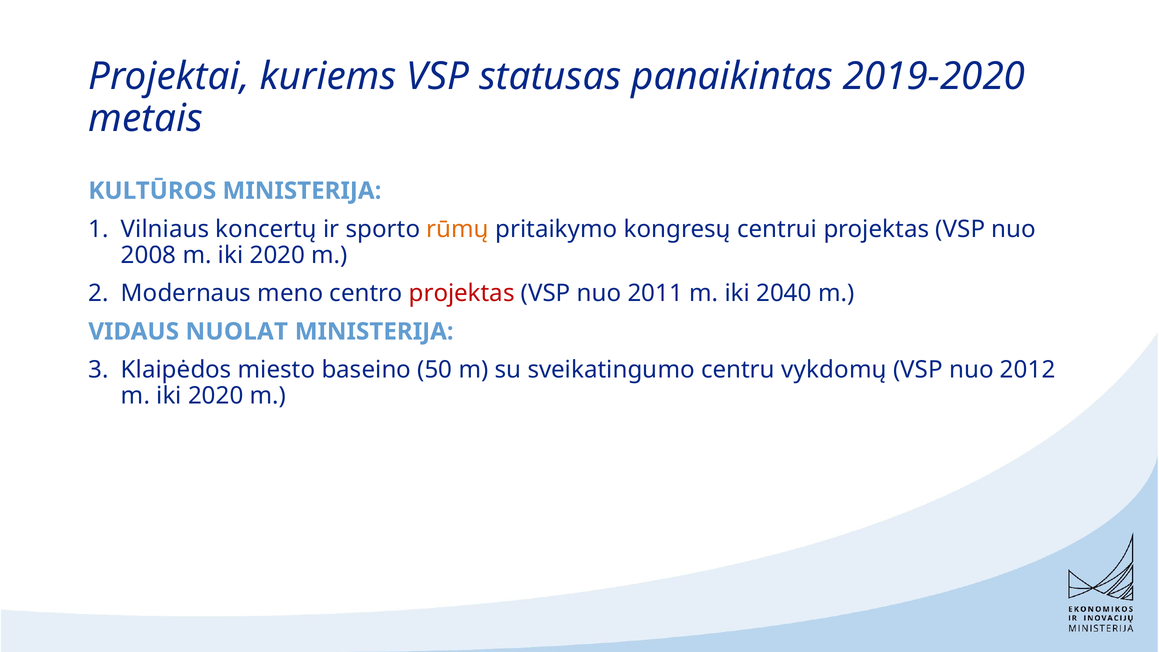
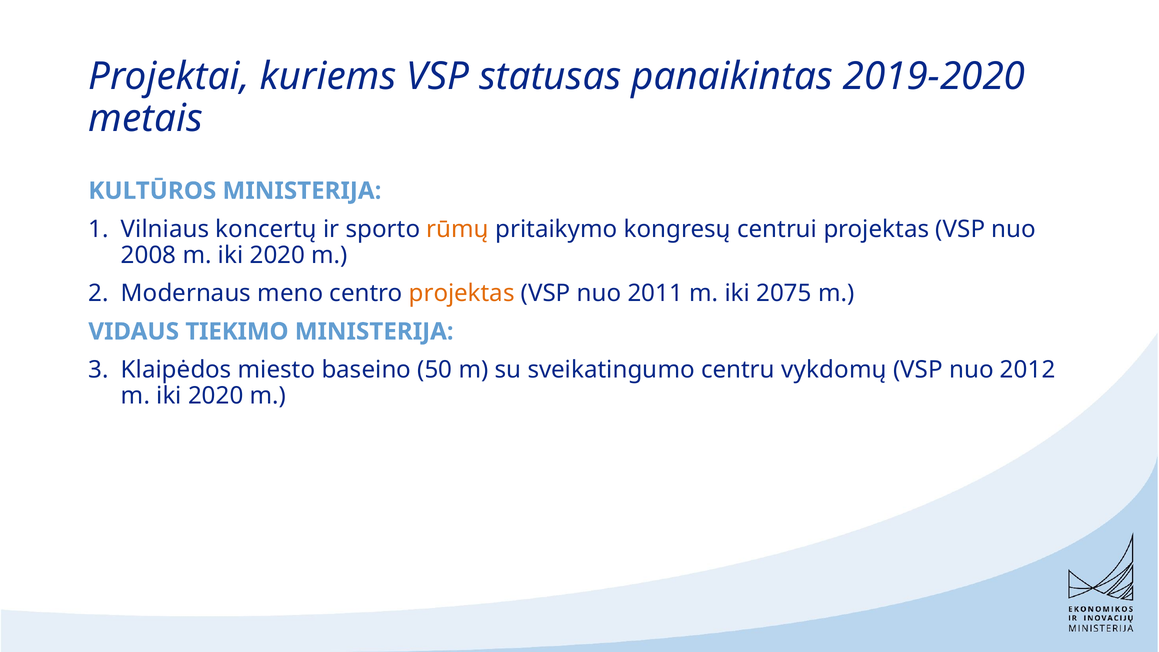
projektas at (462, 293) colour: red -> orange
2040: 2040 -> 2075
NUOLAT: NUOLAT -> TIEKIMO
